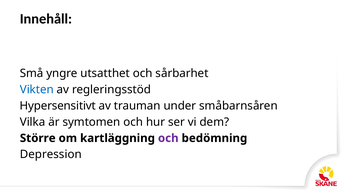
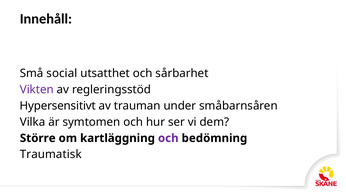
yngre: yngre -> social
Vikten colour: blue -> purple
Depression: Depression -> Traumatisk
